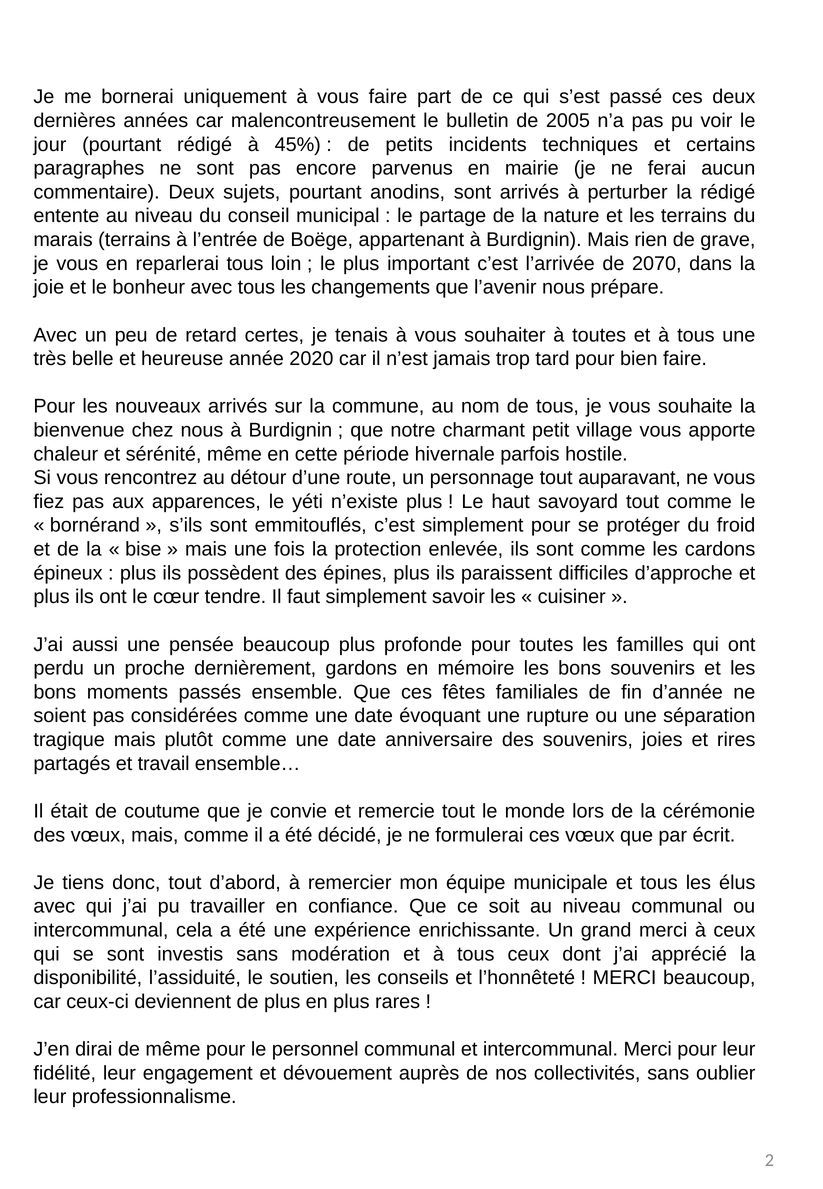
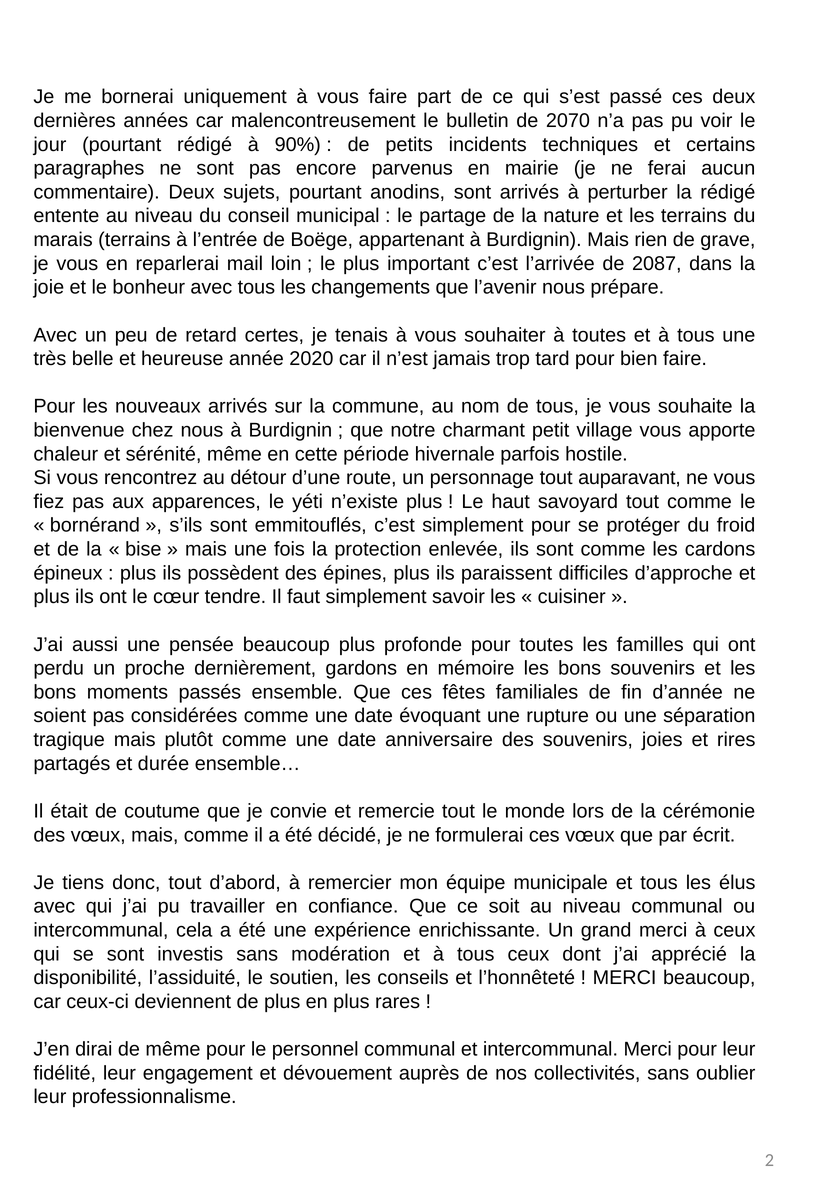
2005: 2005 -> 2070
45%: 45% -> 90%
reparlerai tous: tous -> mail
2070: 2070 -> 2087
travail: travail -> durée
